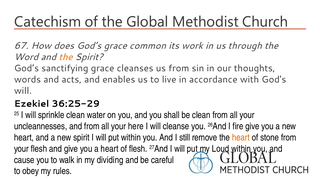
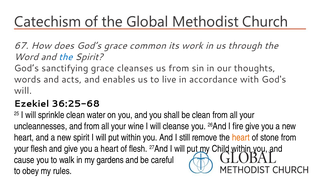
the at (66, 57) colour: orange -> blue
36:25-29: 36:25-29 -> 36:25-68
here: here -> wine
Loud: Loud -> Child
dividing: dividing -> gardens
